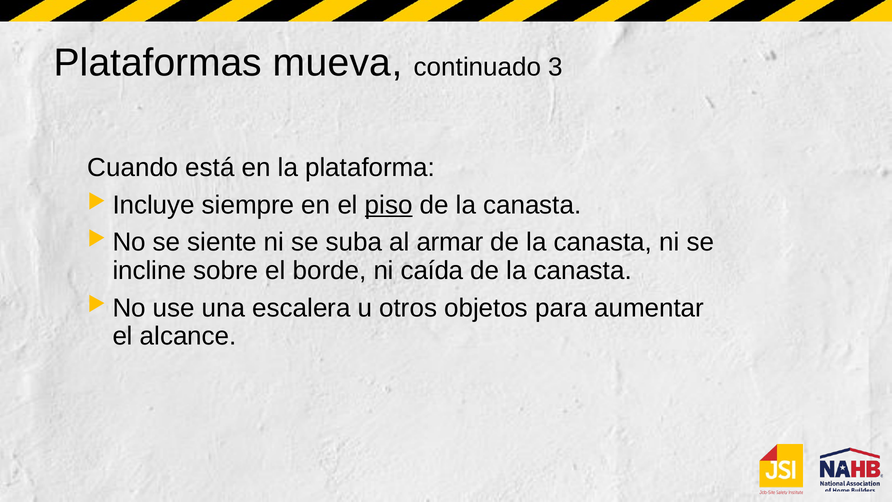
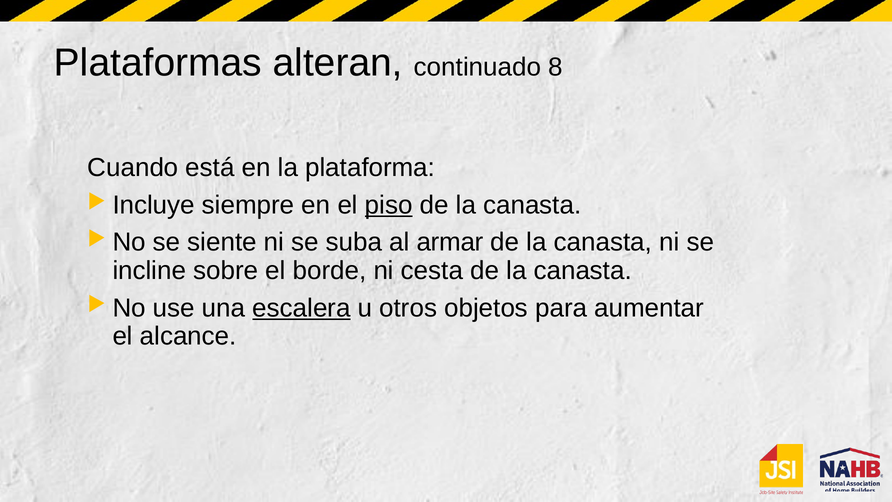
mueva: mueva -> alteran
3: 3 -> 8
caída: caída -> cesta
escalera underline: none -> present
